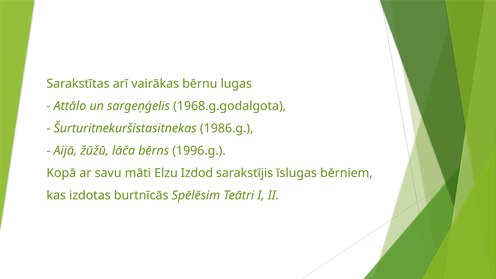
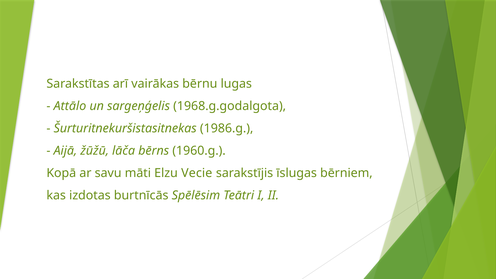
1996.g: 1996.g -> 1960.g
Izdod: Izdod -> Vecie
